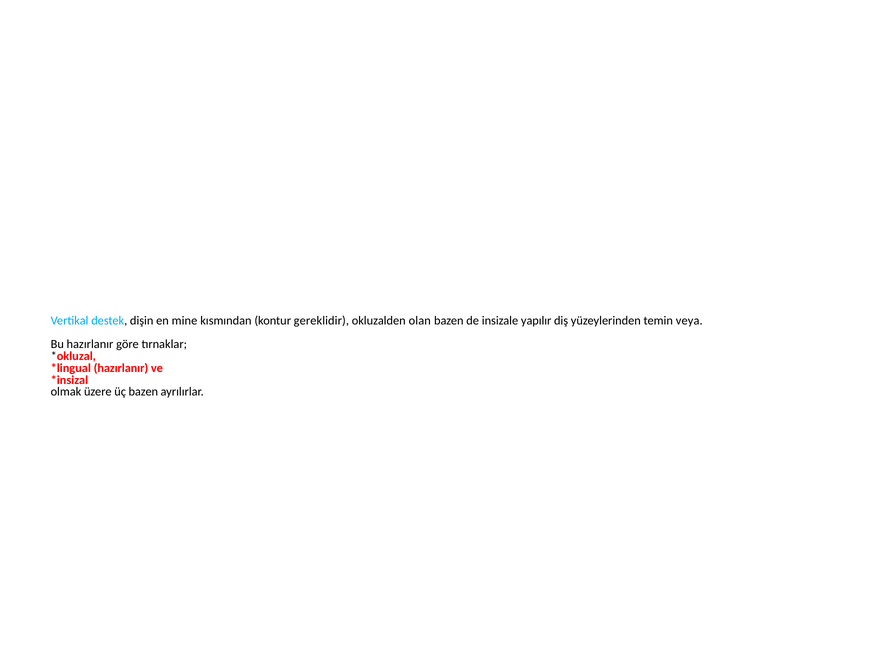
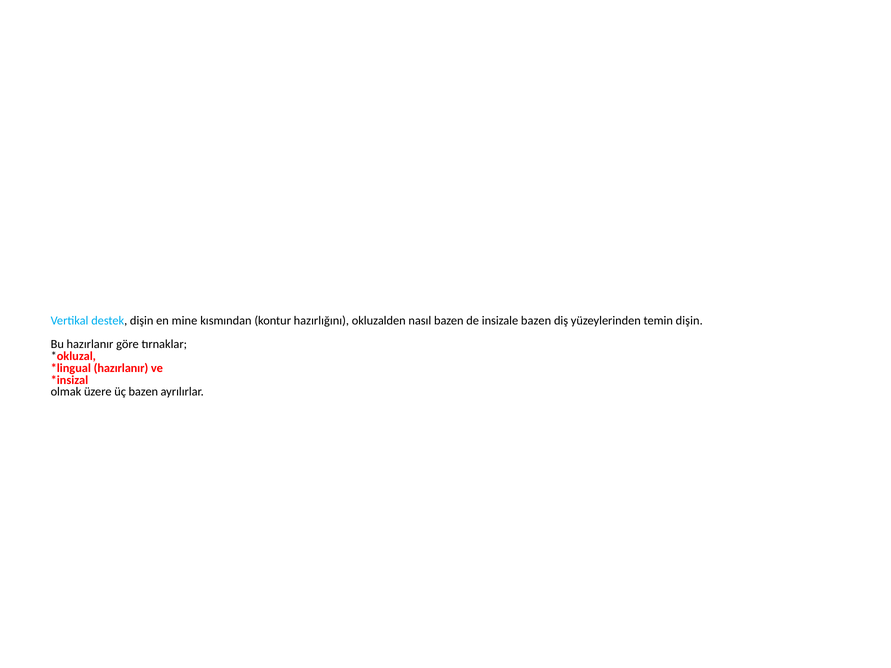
gereklidir: gereklidir -> hazırlığını
olan: olan -> nasıl
insizale yapılır: yapılır -> bazen
temin veya: veya -> dişin
